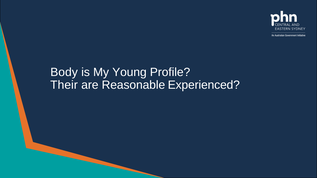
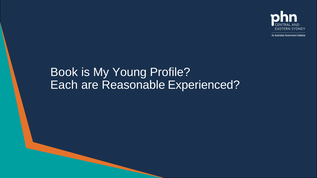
Body: Body -> Book
Their: Their -> Each
